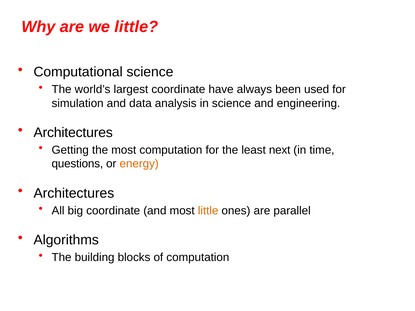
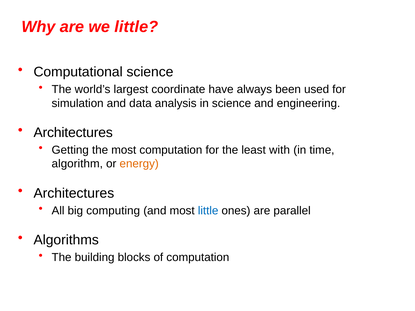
next: next -> with
questions: questions -> algorithm
big coordinate: coordinate -> computing
little at (208, 211) colour: orange -> blue
